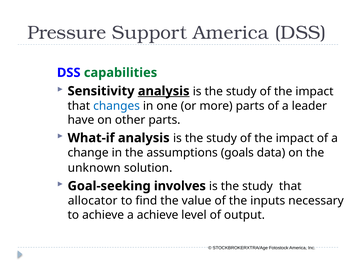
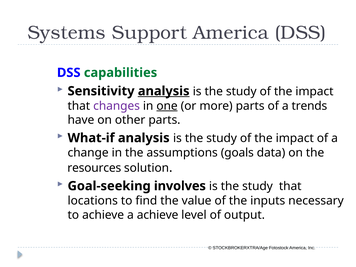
Pressure: Pressure -> Systems
changes colour: blue -> purple
one underline: none -> present
leader: leader -> trends
unknown: unknown -> resources
allocator: allocator -> locations
